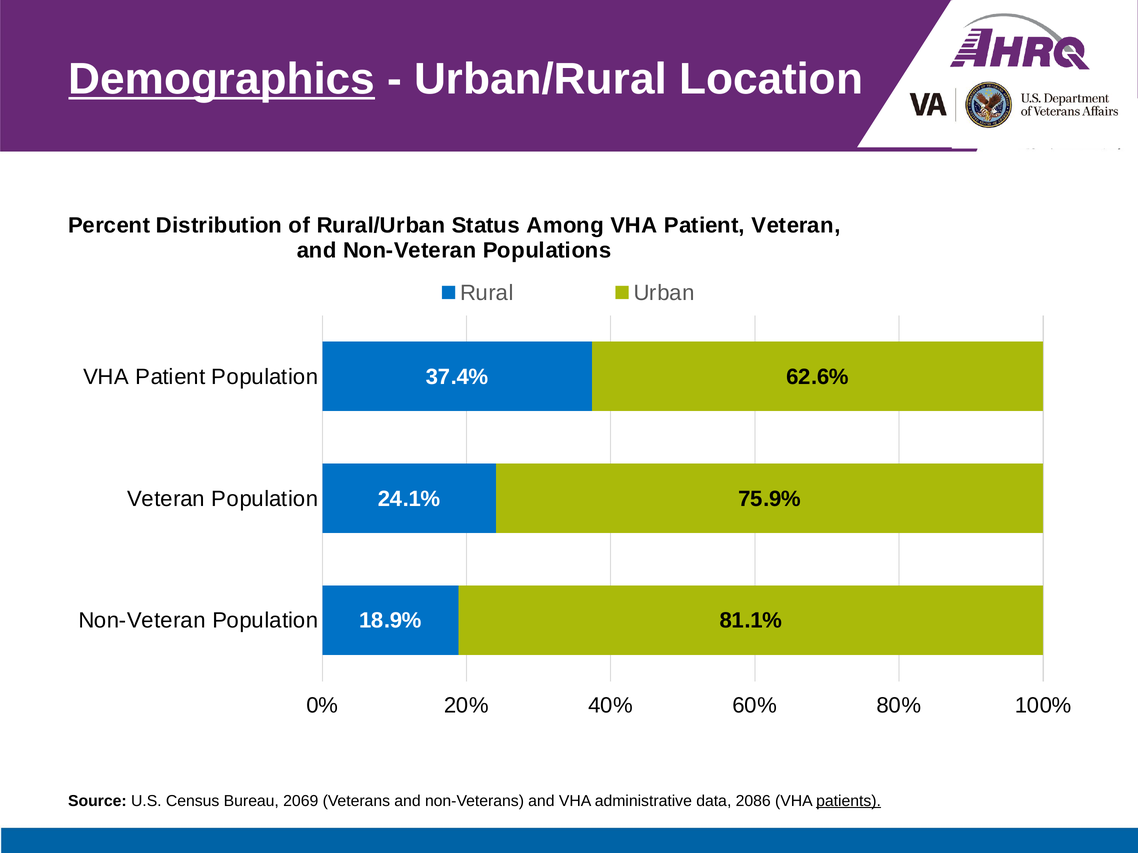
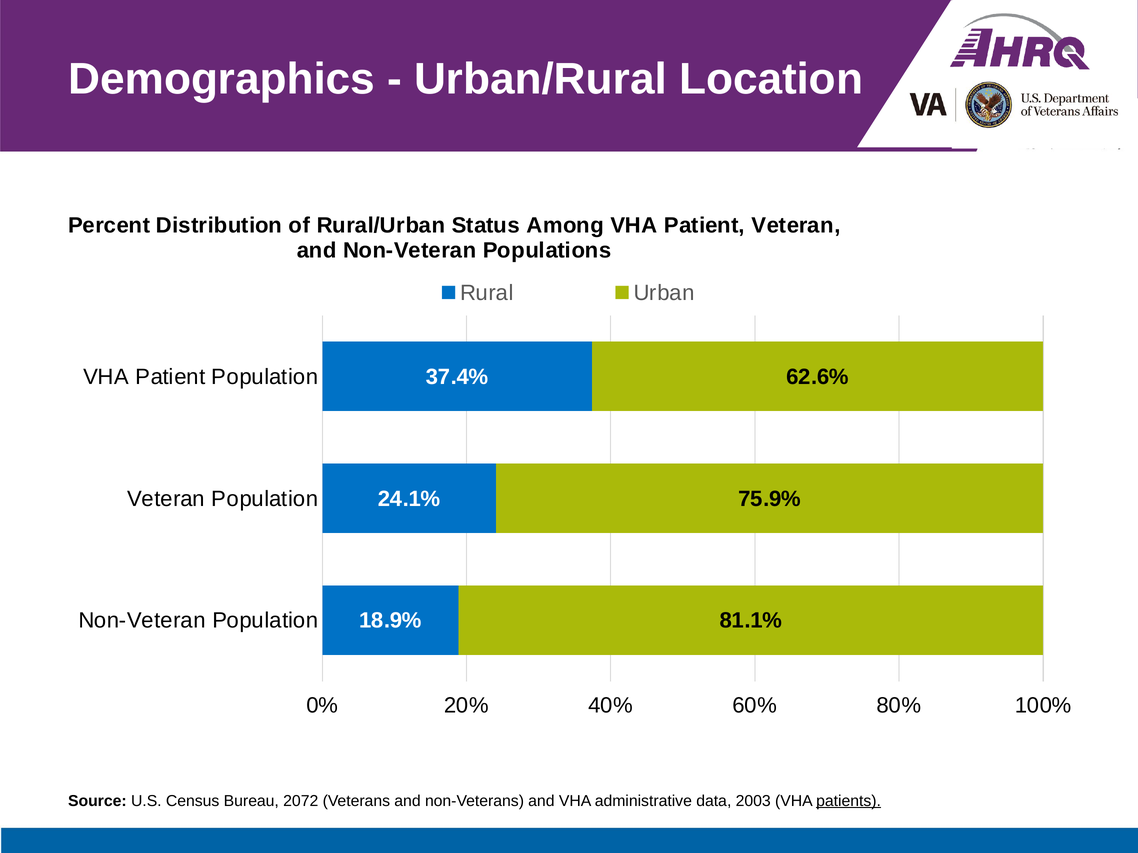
Demographics underline: present -> none
2069: 2069 -> 2072
2086: 2086 -> 2003
